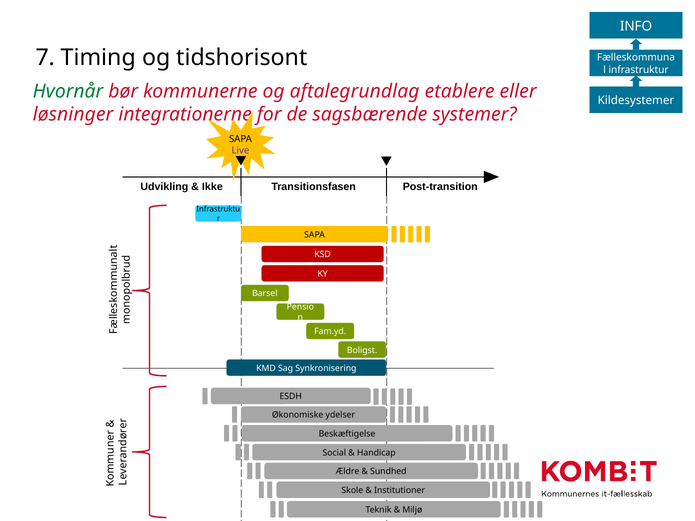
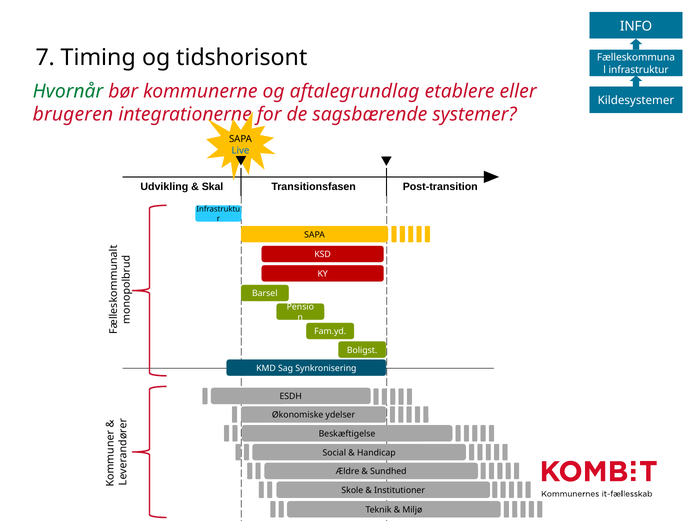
løsninger: løsninger -> brugeren
Live colour: purple -> blue
Ikke: Ikke -> Skal
